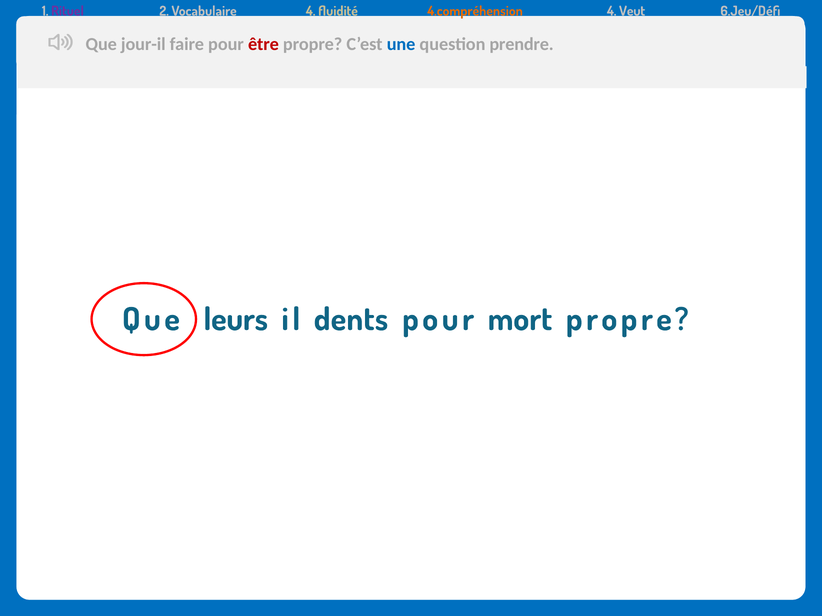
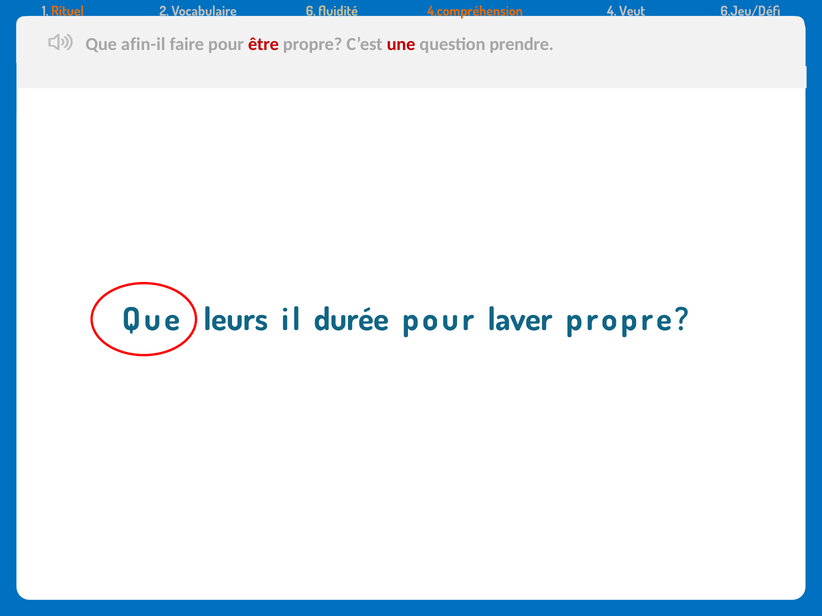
Rituel colour: purple -> orange
Vocabulaire 4: 4 -> 6
jour-il: jour-il -> afin-il
une colour: blue -> red
dents: dents -> durée
mort: mort -> laver
